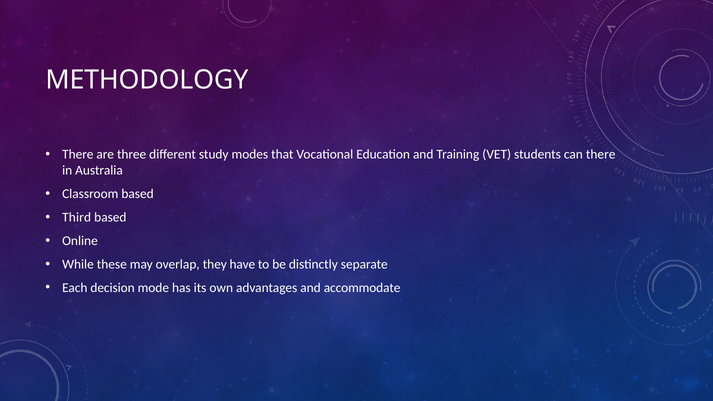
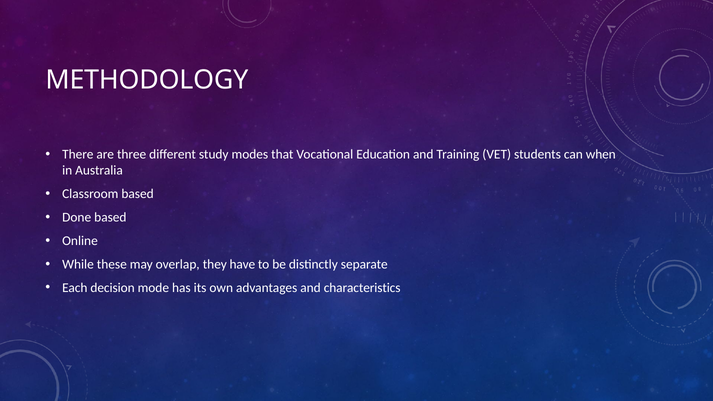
can there: there -> when
Third: Third -> Done
accommodate: accommodate -> characteristics
